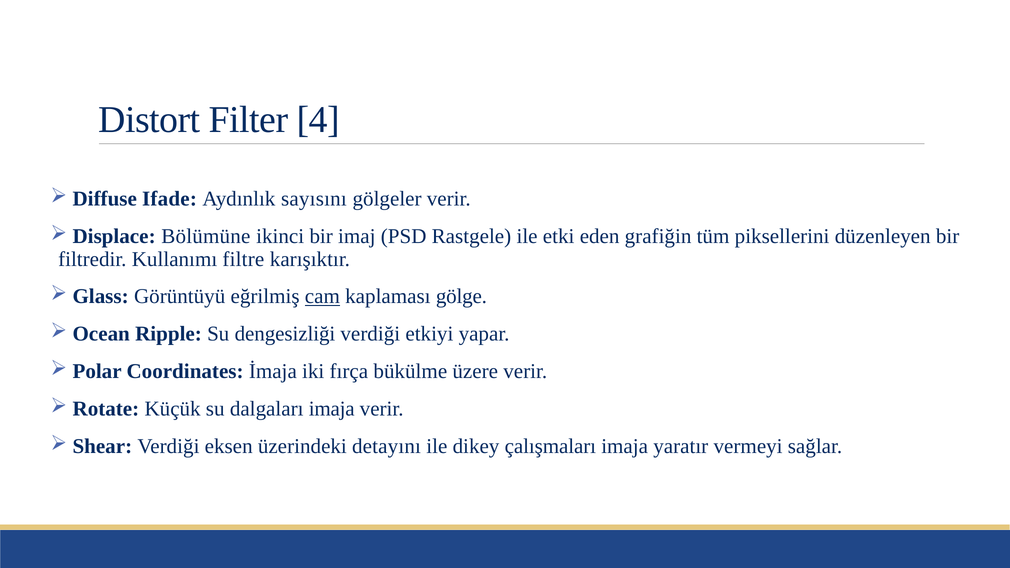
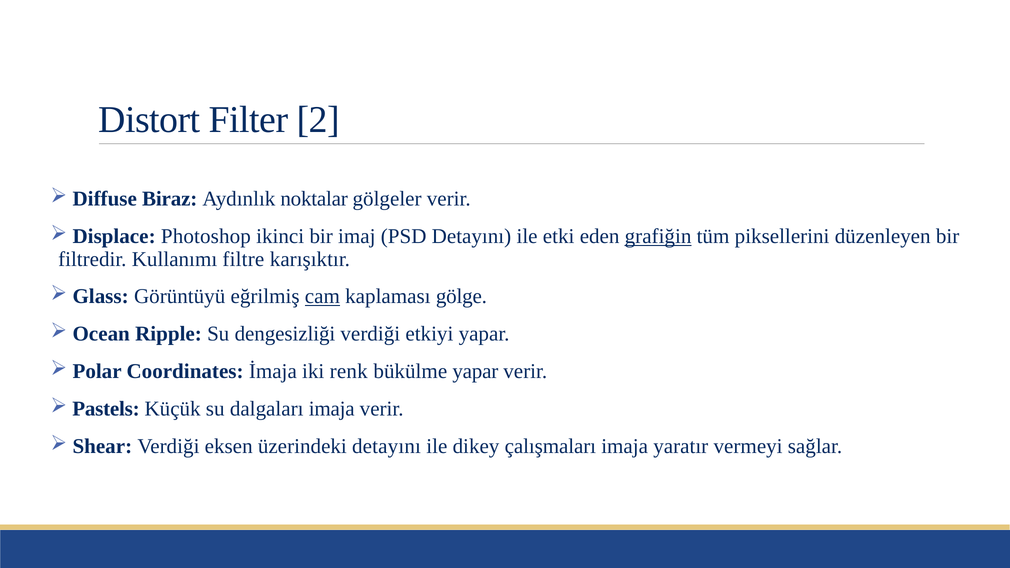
4: 4 -> 2
Ifade: Ifade -> Biraz
sayısını: sayısını -> noktalar
Bölümüne: Bölümüne -> Photoshop
PSD Rastgele: Rastgele -> Detayını
grafiğin underline: none -> present
fırça: fırça -> renk
bükülme üzere: üzere -> yapar
Rotate: Rotate -> Pastels
